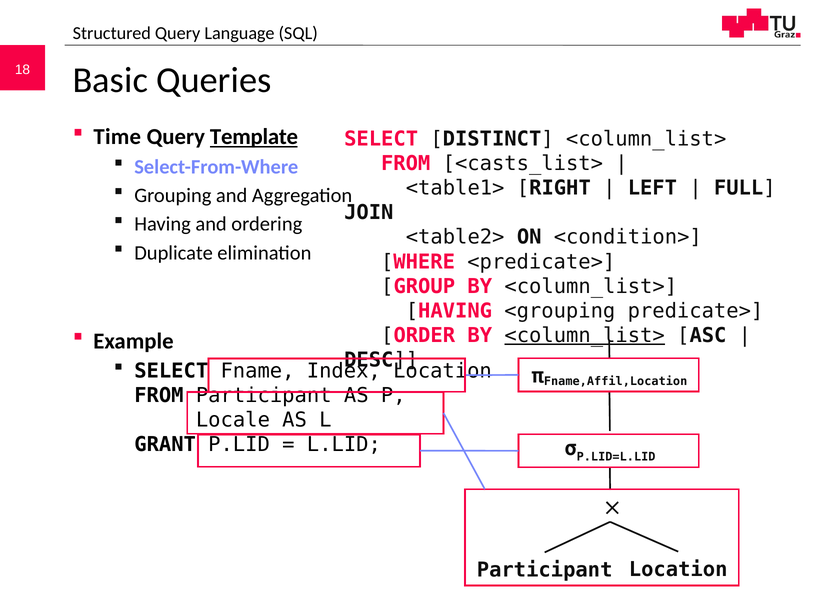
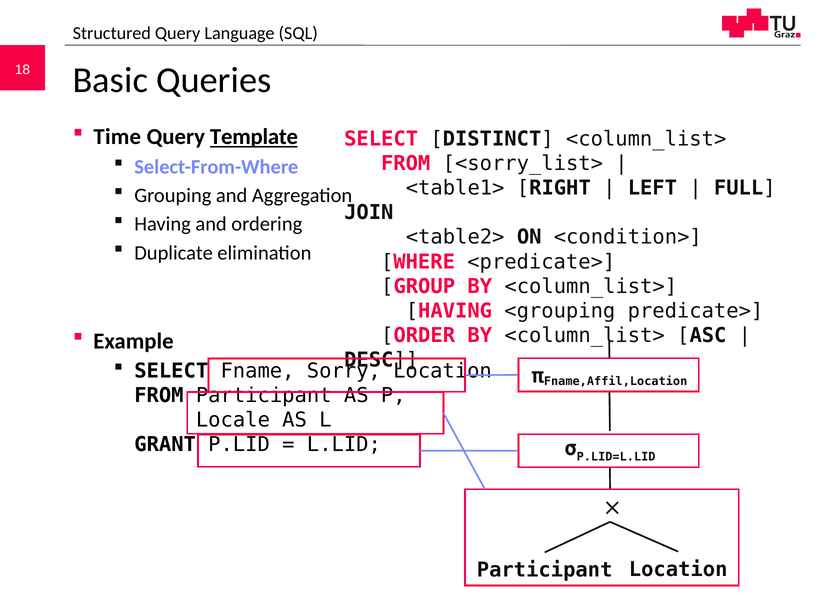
<casts_list>: <casts_list> -> <sorry_list>
<column_list> at (585, 336) underline: present -> none
Index: Index -> Sorry
